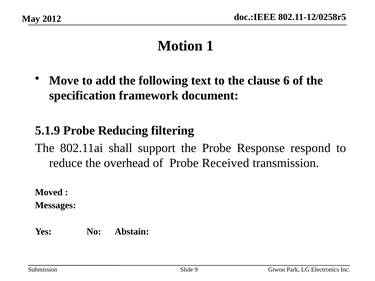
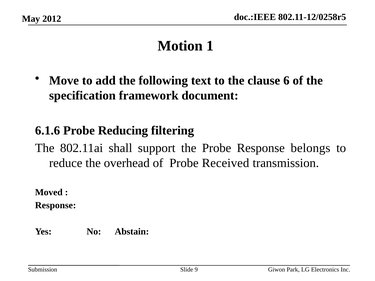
5.1.9: 5.1.9 -> 6.1.6
respond: respond -> belongs
Messages at (56, 206): Messages -> Response
